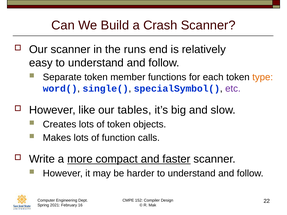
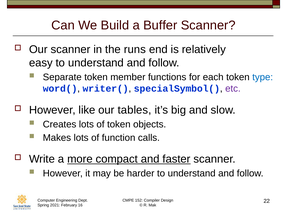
Crash: Crash -> Buffer
type colour: orange -> blue
single(: single( -> writer(
